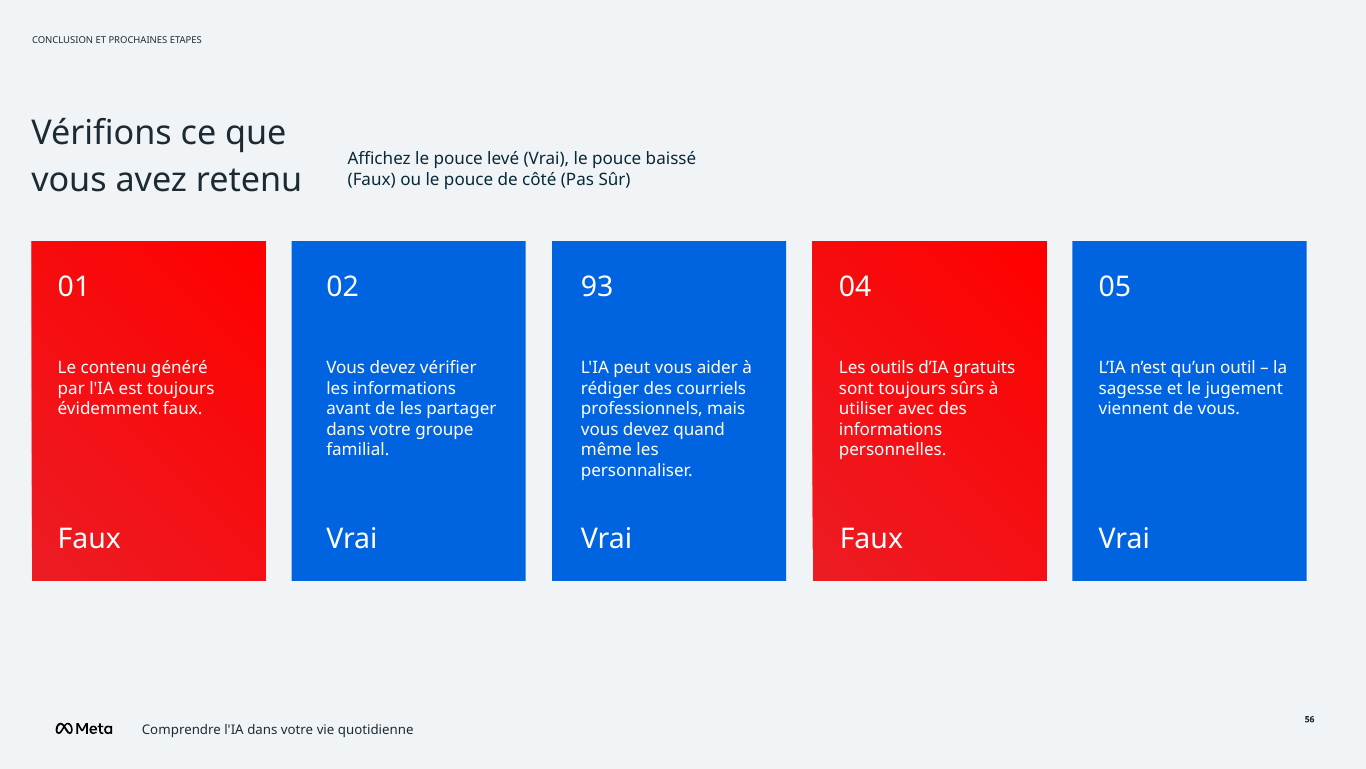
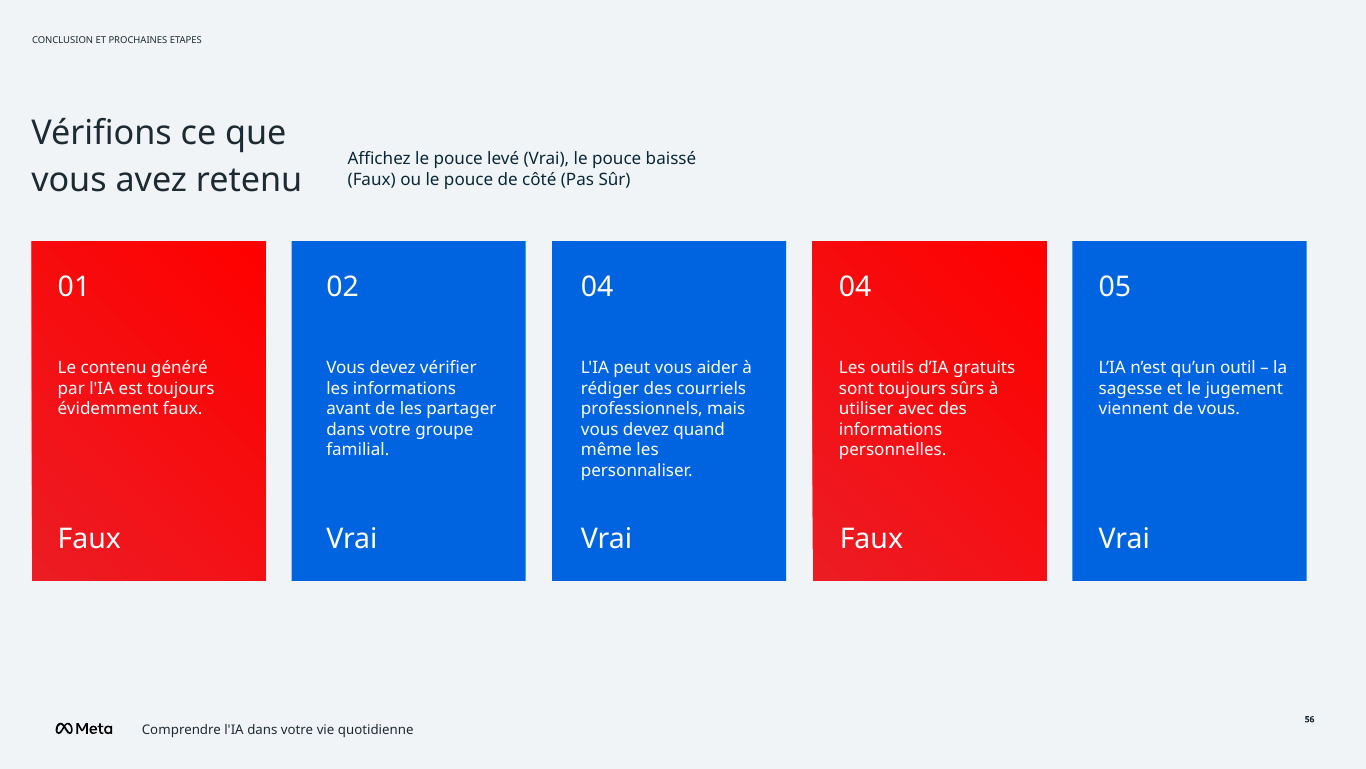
02 93: 93 -> 04
